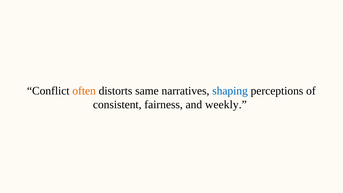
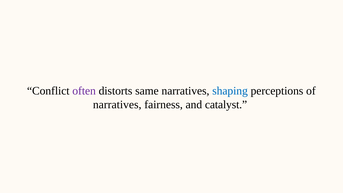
often colour: orange -> purple
consistent at (117, 105): consistent -> narratives
weekly: weekly -> catalyst
